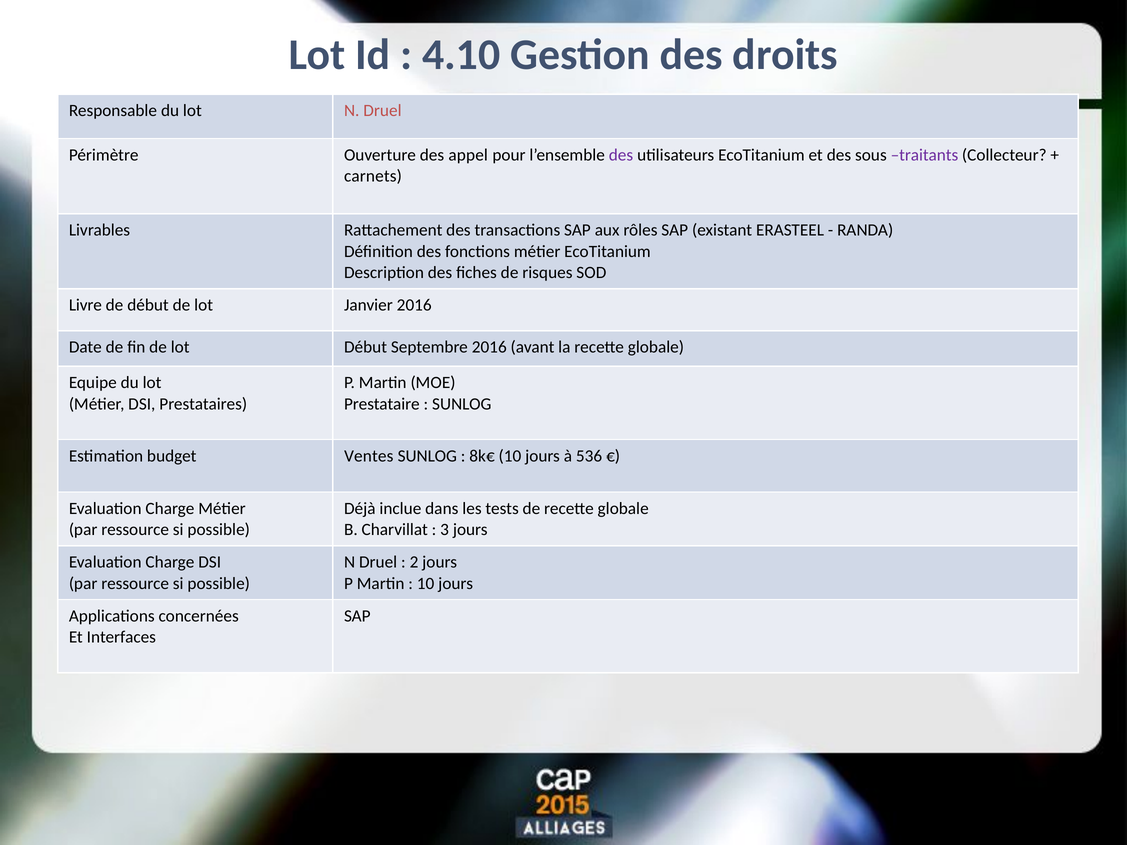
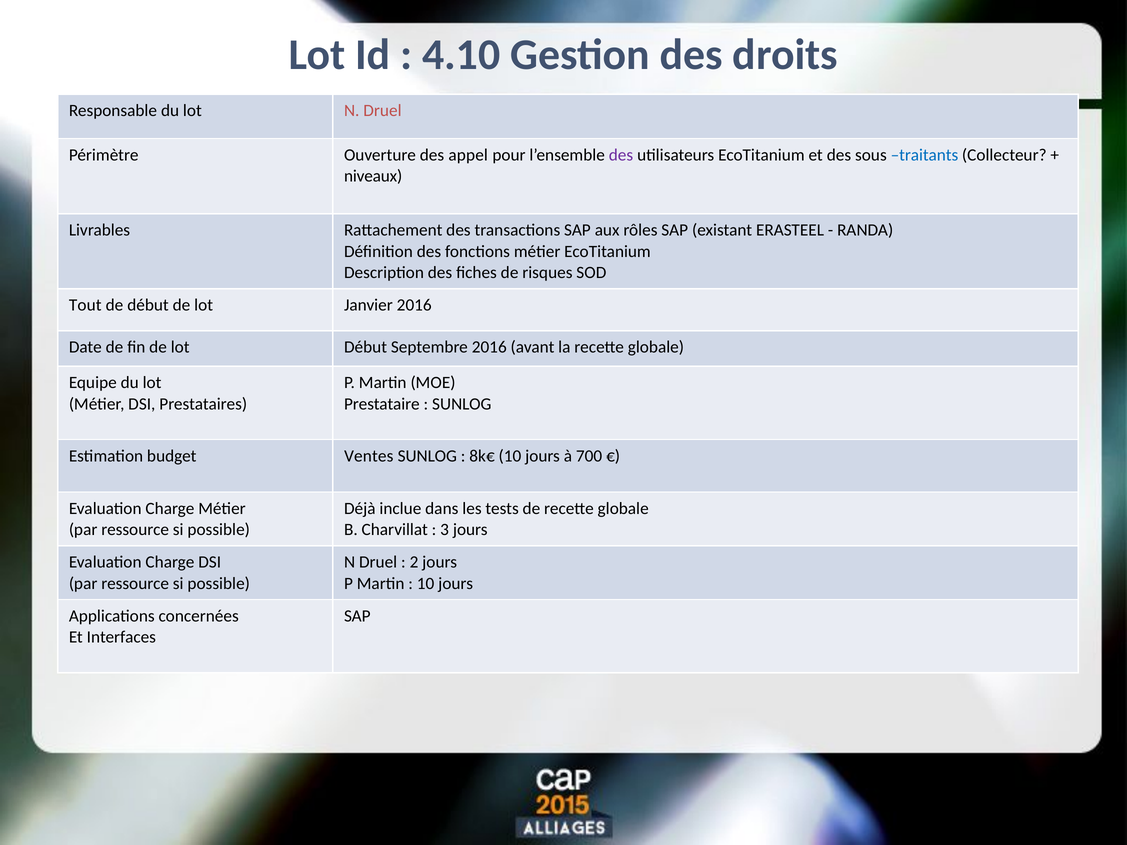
traitants colour: purple -> blue
carnets: carnets -> niveaux
Livre: Livre -> Tout
536: 536 -> 700
